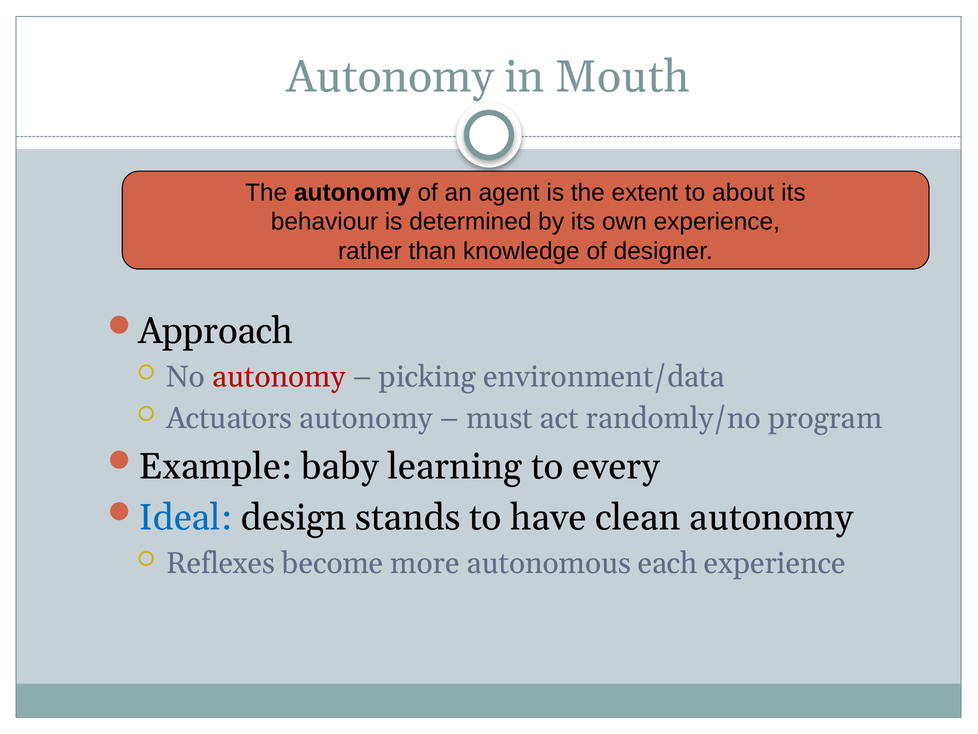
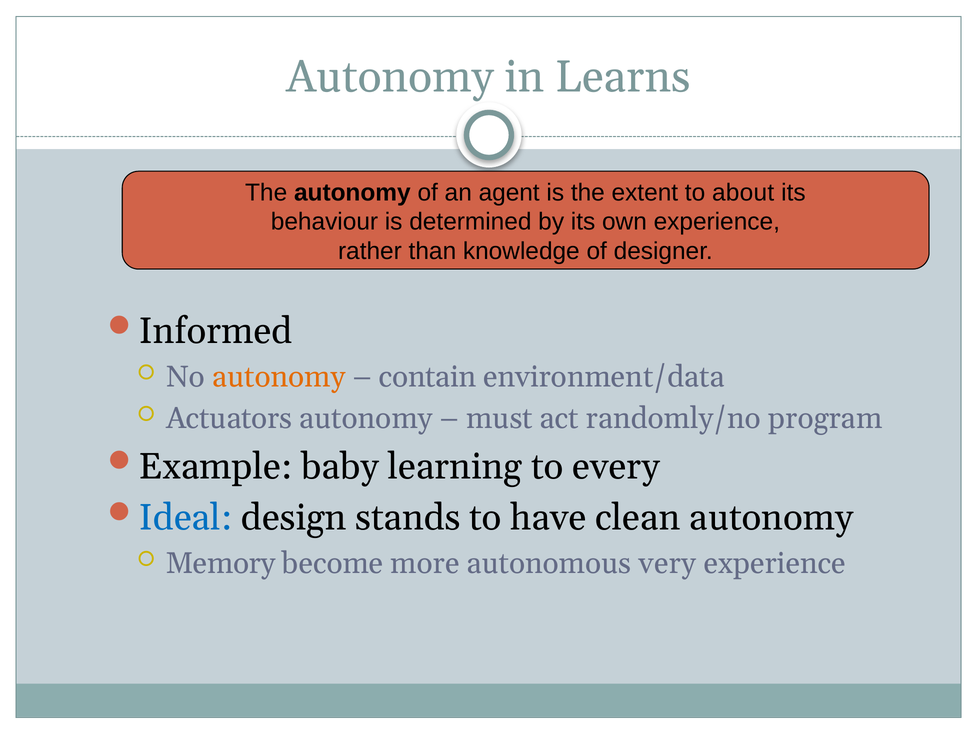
Mouth: Mouth -> Learns
Approach: Approach -> Informed
autonomy at (279, 376) colour: red -> orange
picking: picking -> contain
Reflexes: Reflexes -> Memory
each: each -> very
